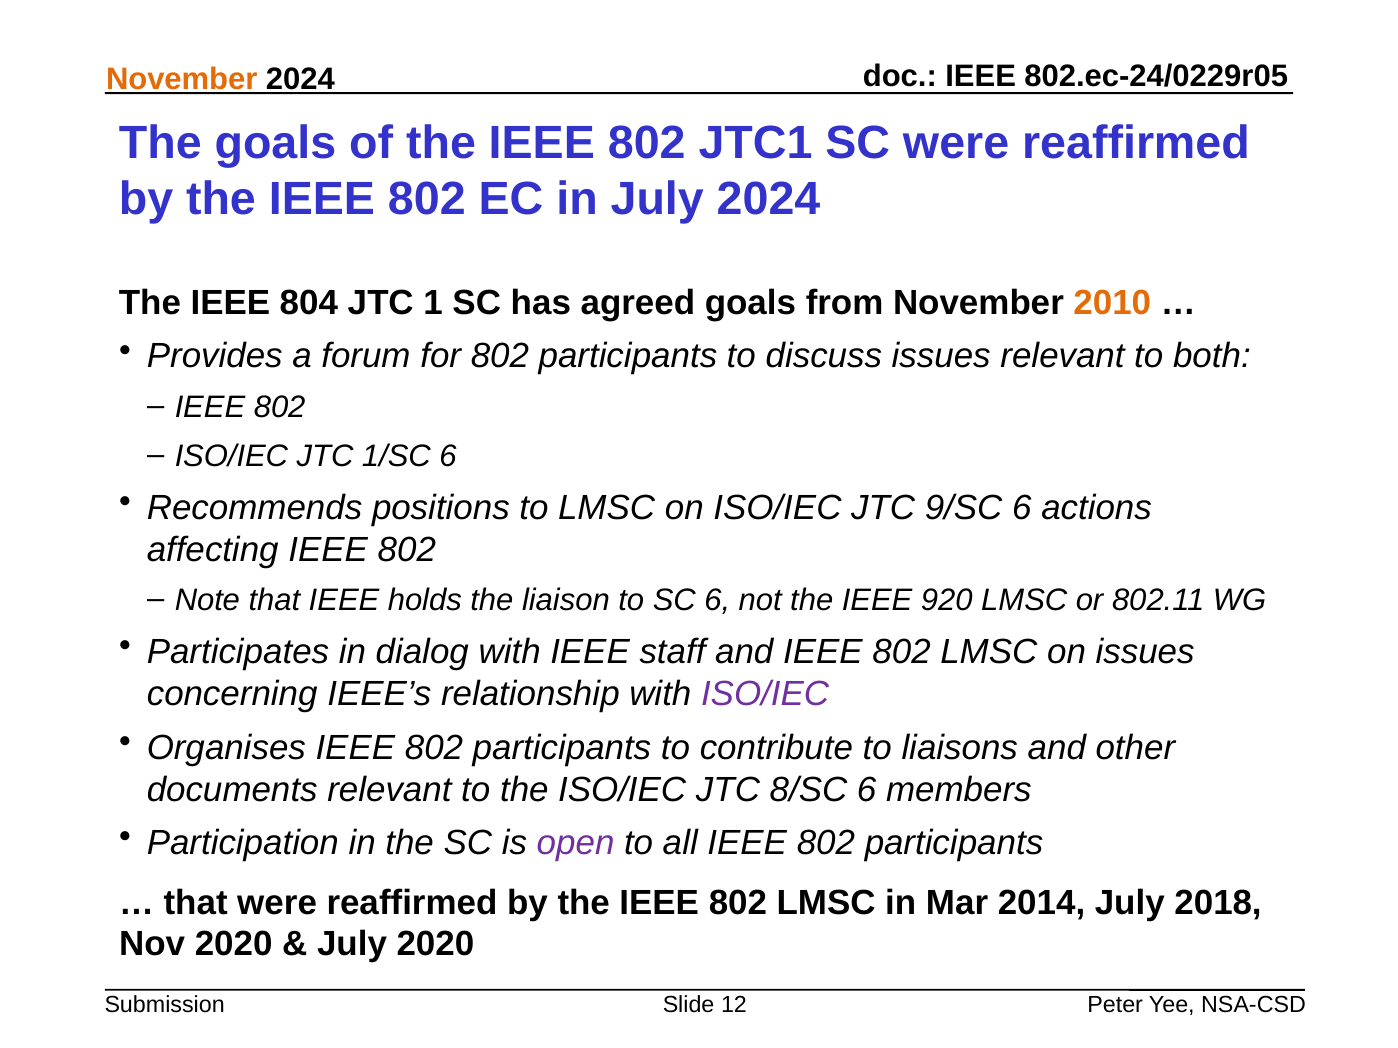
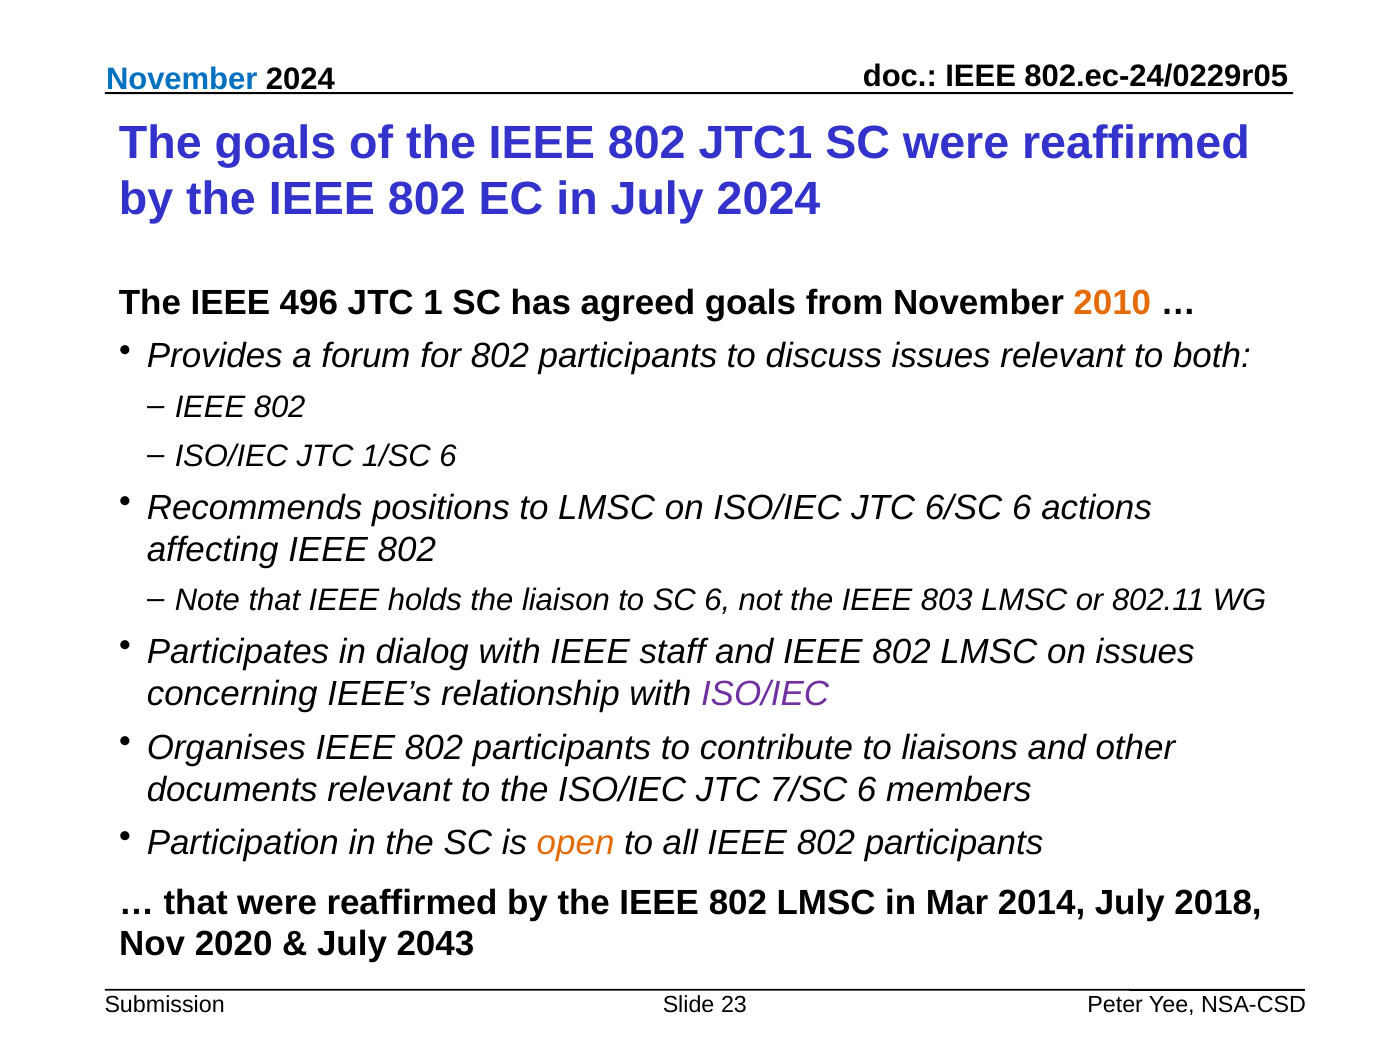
November at (182, 79) colour: orange -> blue
804: 804 -> 496
9/SC: 9/SC -> 6/SC
920: 920 -> 803
8/SC: 8/SC -> 7/SC
open colour: purple -> orange
July 2020: 2020 -> 2043
12: 12 -> 23
